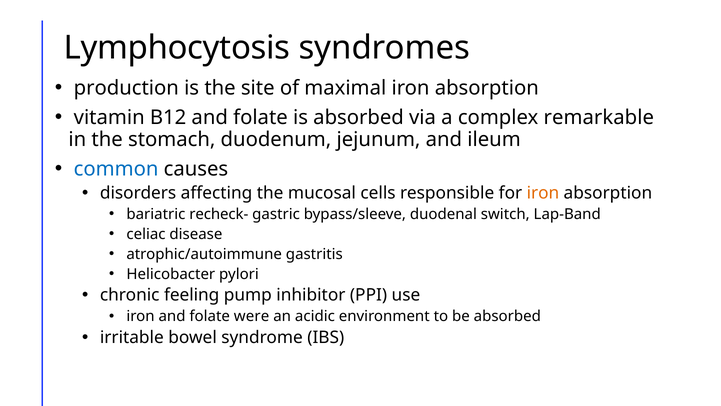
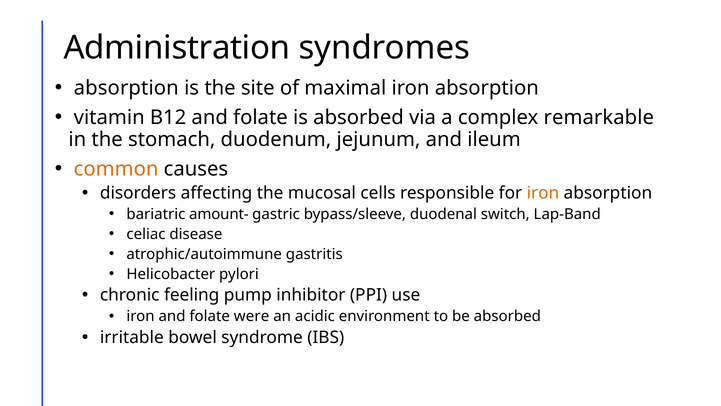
Lymphocytosis: Lymphocytosis -> Administration
production at (126, 88): production -> absorption
common colour: blue -> orange
recheck-: recheck- -> amount-
